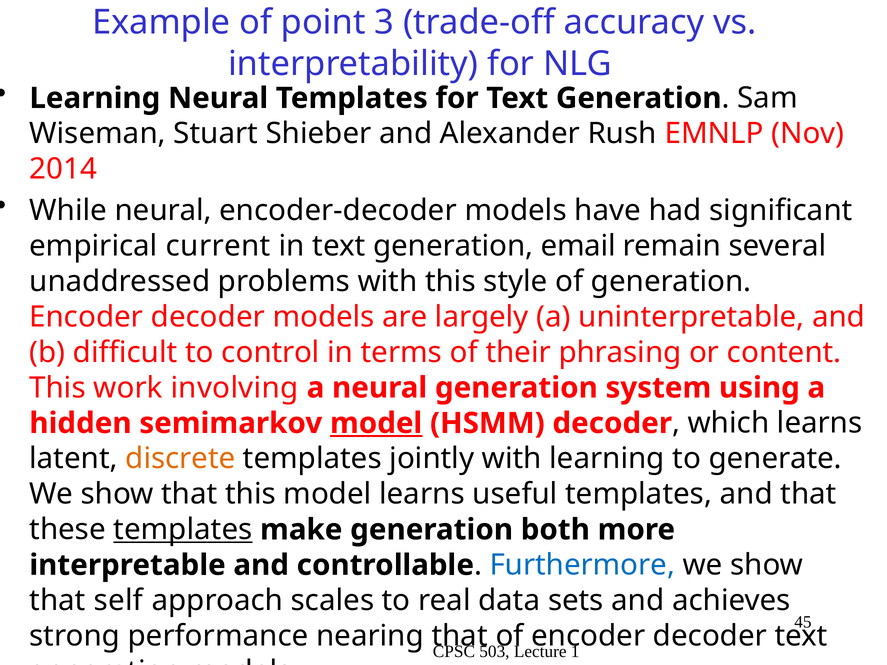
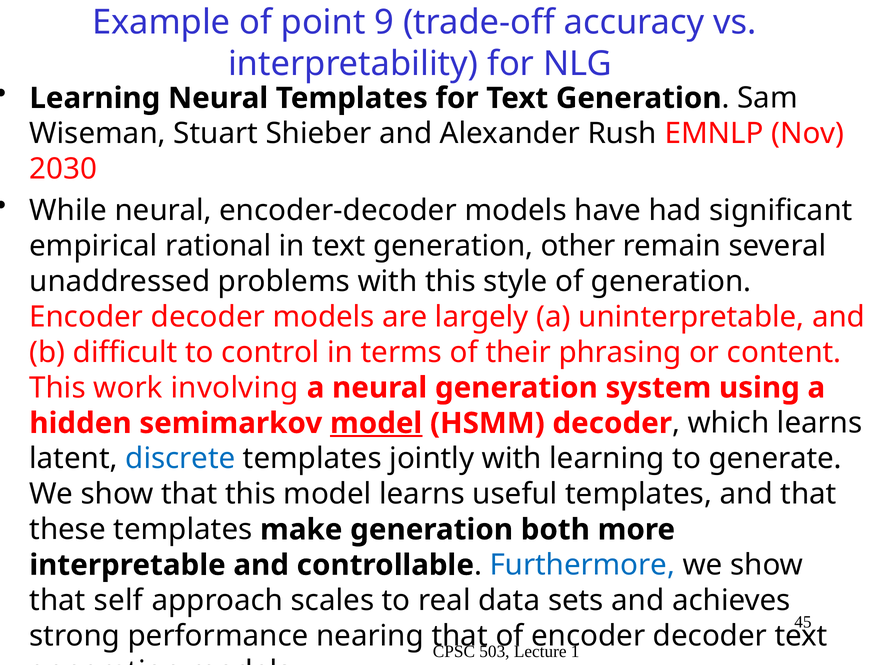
3: 3 -> 9
2014: 2014 -> 2030
current: current -> rational
email: email -> other
discrete colour: orange -> blue
templates at (183, 530) underline: present -> none
